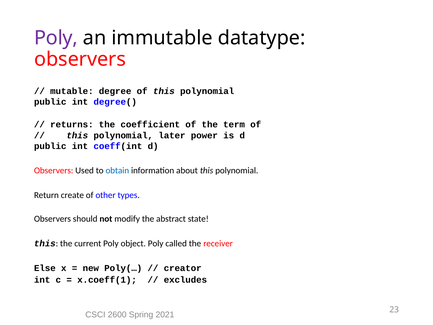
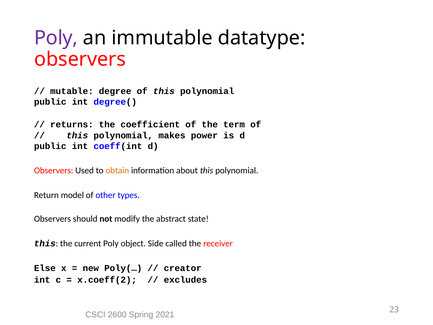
later: later -> makes
obtain colour: blue -> orange
create: create -> model
object Poly: Poly -> Side
x.coeff(1: x.coeff(1 -> x.coeff(2
